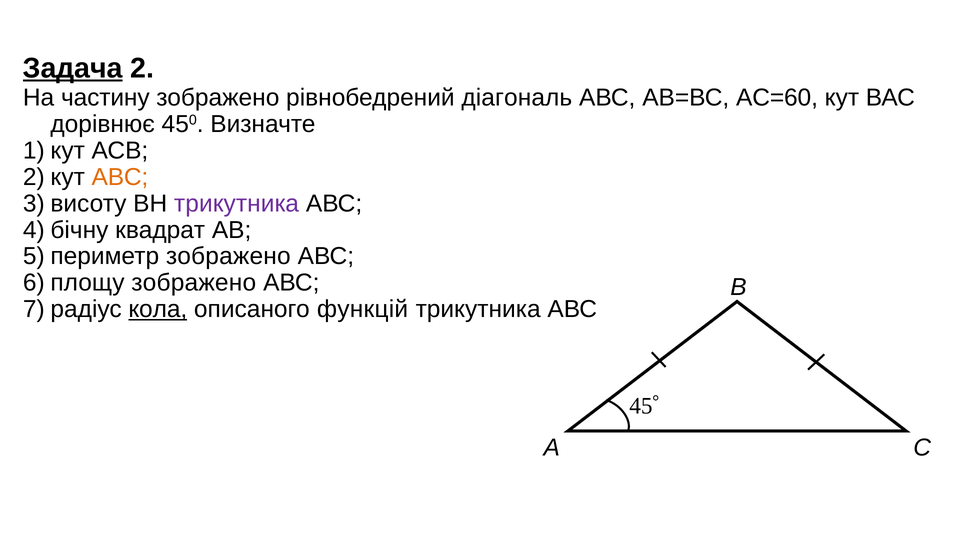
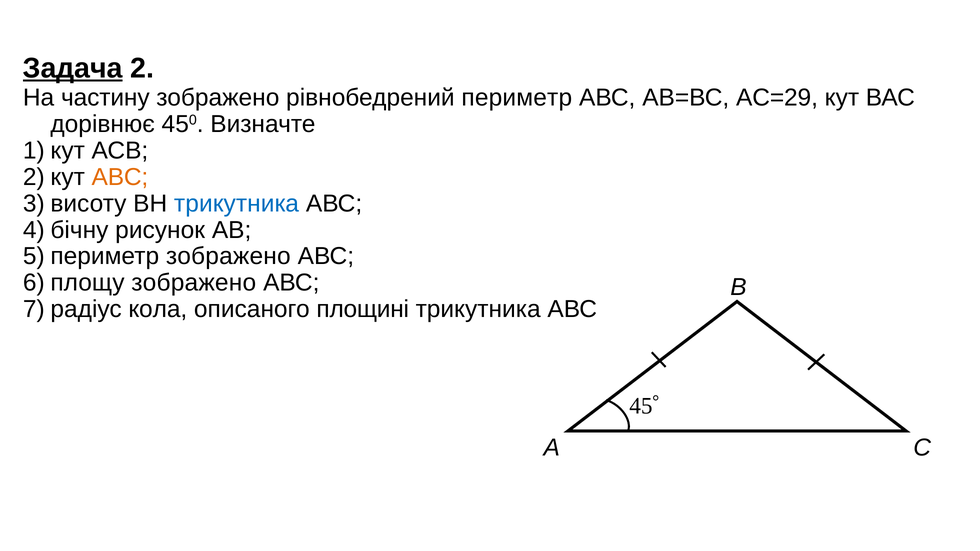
діагональ: діагональ -> периметр
АС=60: АС=60 -> АС=29
трикутника at (236, 204) colour: purple -> blue
квадрат: квадрат -> рисунок
кола underline: present -> none
функцій: функцій -> площині
